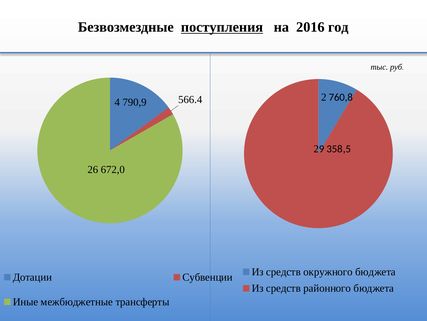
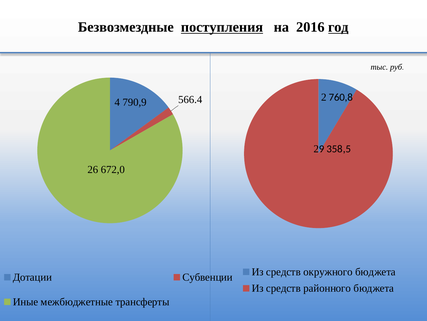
год underline: none -> present
